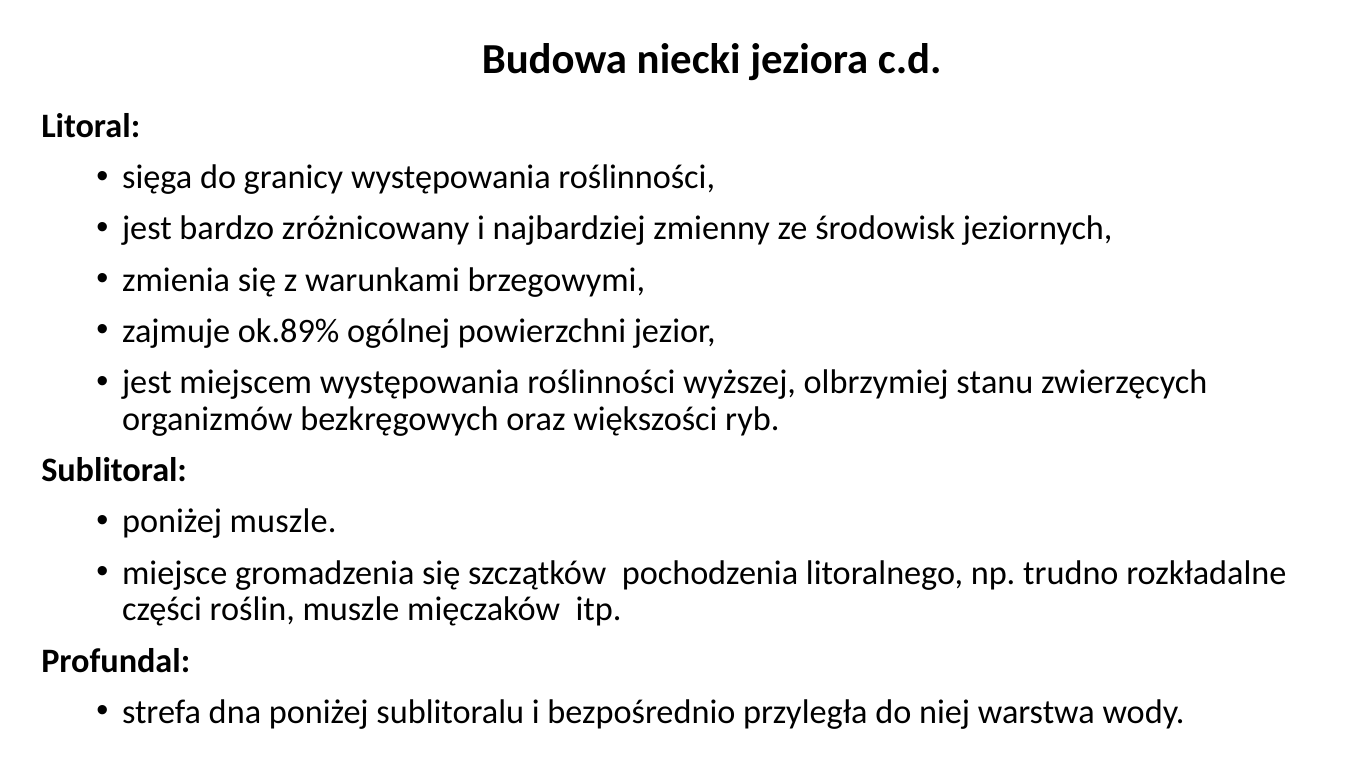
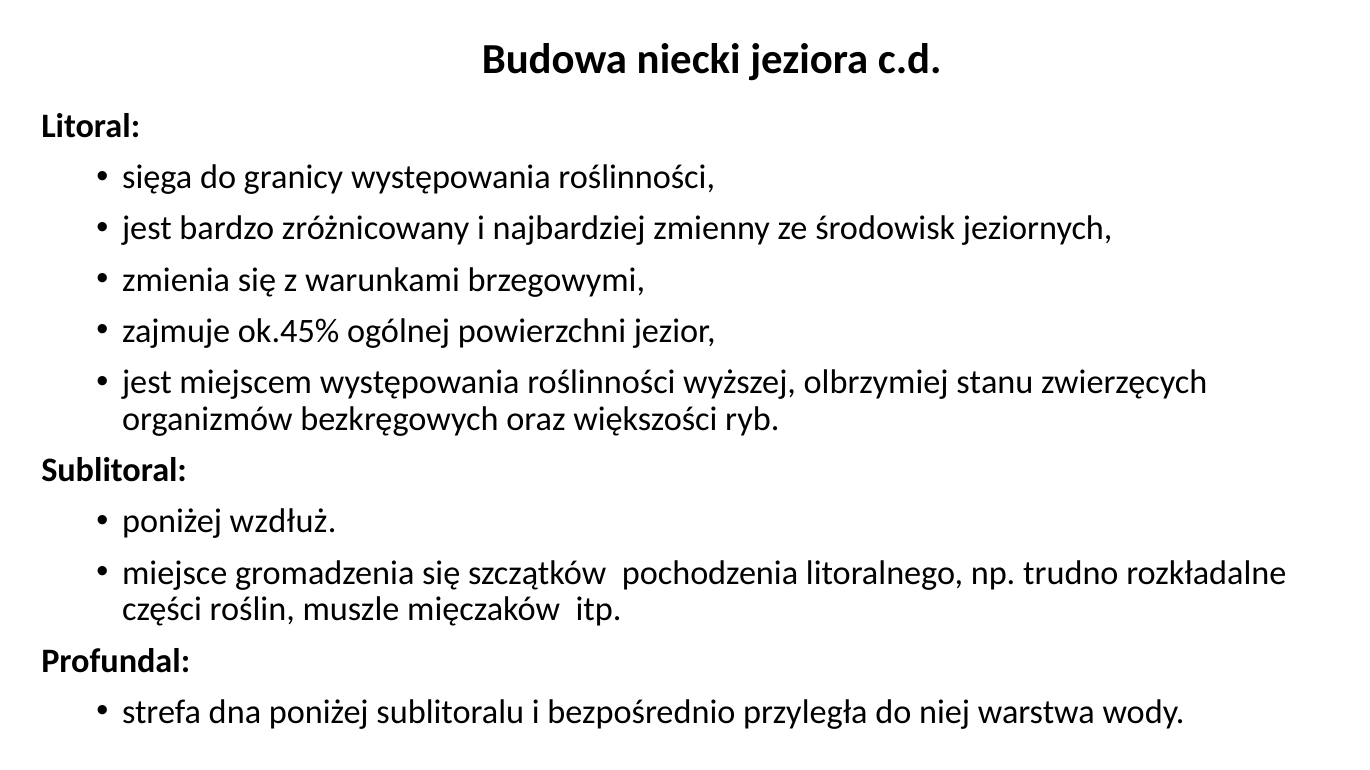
ok.89%: ok.89% -> ok.45%
poniżej muszle: muszle -> wzdłuż
